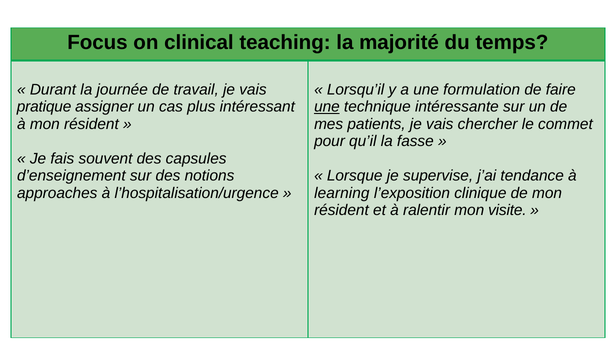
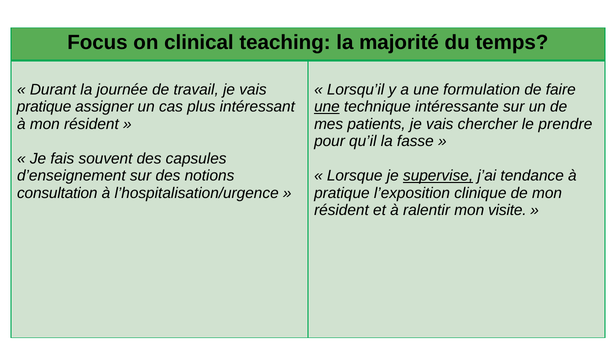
commet: commet -> prendre
supervise underline: none -> present
approaches: approaches -> consultation
learning at (342, 193): learning -> pratique
